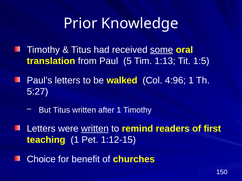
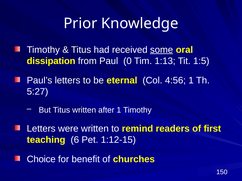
translation: translation -> dissipation
5: 5 -> 0
walked: walked -> eternal
4:96: 4:96 -> 4:56
written at (95, 129) underline: present -> none
teaching 1: 1 -> 6
